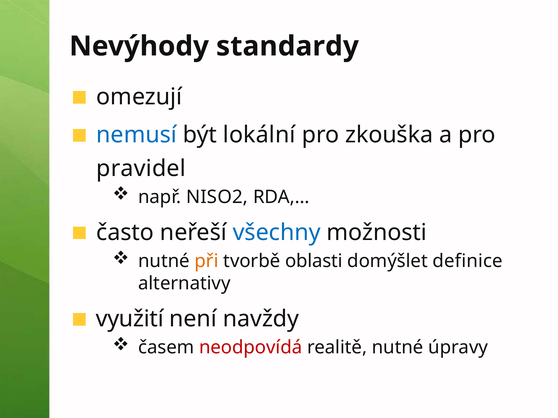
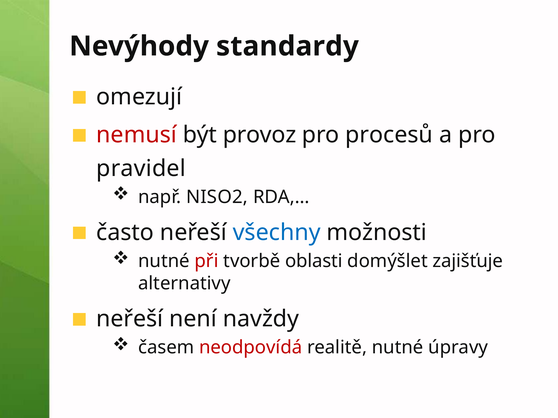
nemusí colour: blue -> red
lokální: lokální -> provoz
zkouška: zkouška -> procesů
při colour: orange -> red
definice: definice -> zajišťuje
využití at (130, 319): využití -> neřeší
